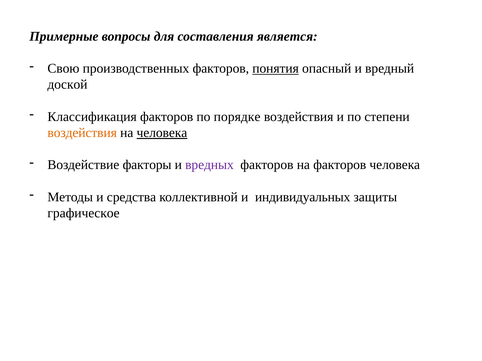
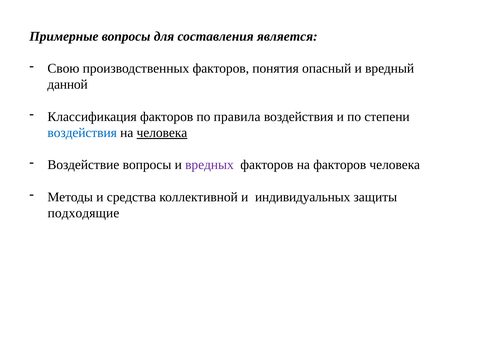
понятия underline: present -> none
доской: доской -> данной
порядке: порядке -> правила
воздействия at (82, 133) colour: orange -> blue
Воздействие факторы: факторы -> вопросы
графическое: графическое -> подходящие
